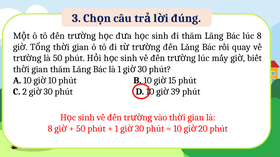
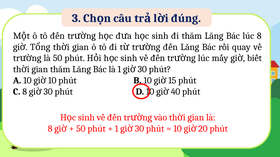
C 2: 2 -> 8
39: 39 -> 40
